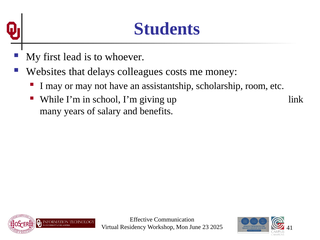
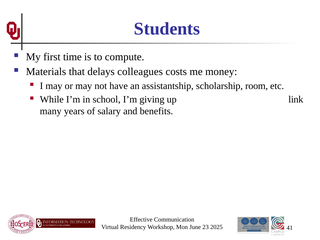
lead: lead -> time
whoever: whoever -> compute
Websites: Websites -> Materials
